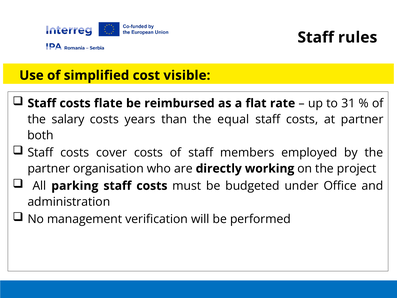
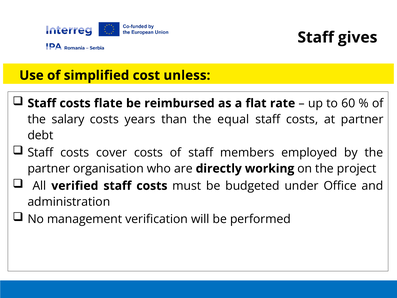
rules: rules -> gives
visible: visible -> unless
31: 31 -> 60
both: both -> debt
parking: parking -> verified
